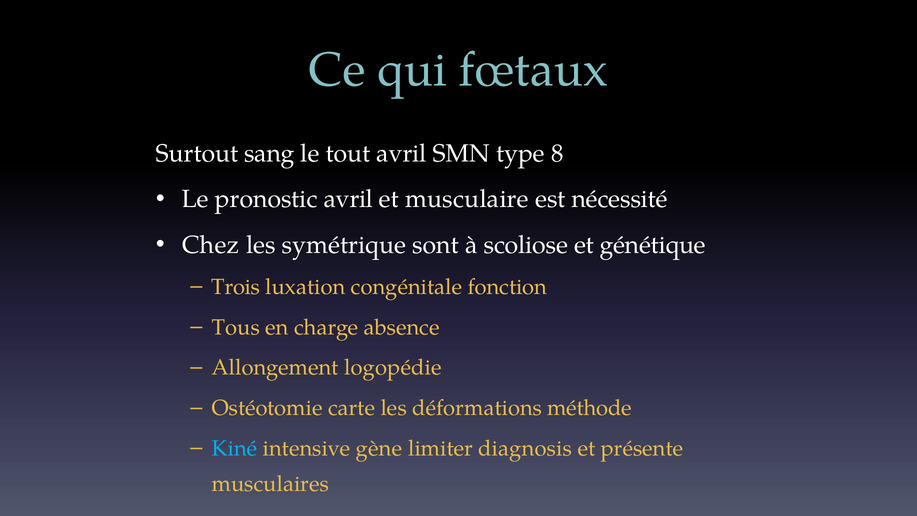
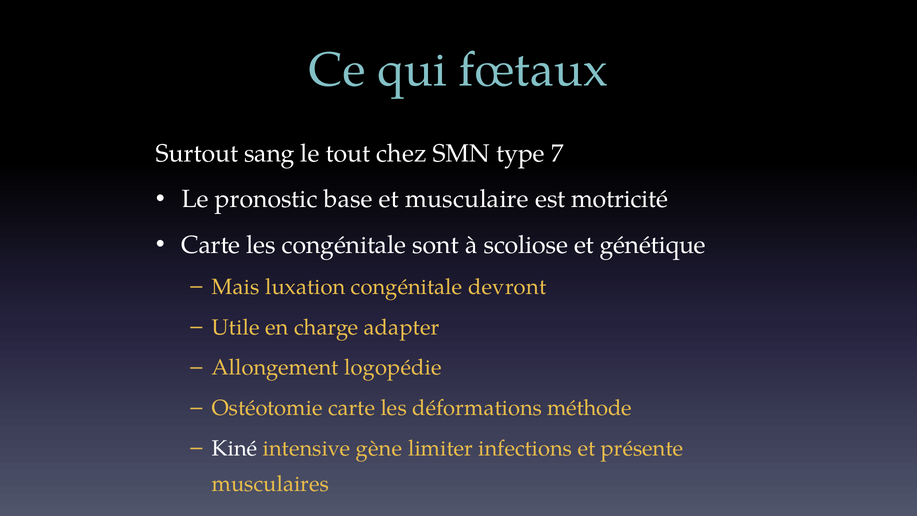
tout avril: avril -> chez
8: 8 -> 7
pronostic avril: avril -> base
nécessité: nécessité -> motricité
Chez at (211, 245): Chez -> Carte
les symétrique: symétrique -> congénitale
Trois: Trois -> Mais
fonction: fonction -> devront
Tous: Tous -> Utile
absence: absence -> adapter
Kiné colour: light blue -> white
diagnosis: diagnosis -> infections
